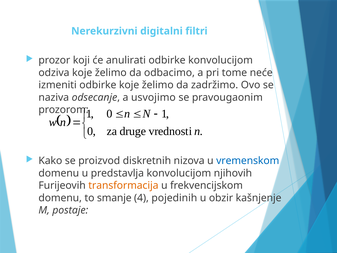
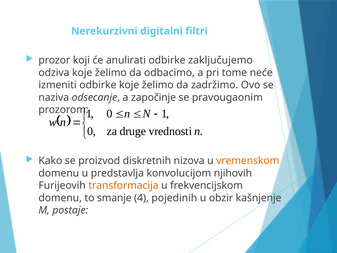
odbirke konvolucijom: konvolucijom -> zaključujemo
usvojimo: usvojimo -> započinje
vremenskom colour: blue -> orange
